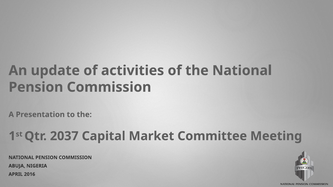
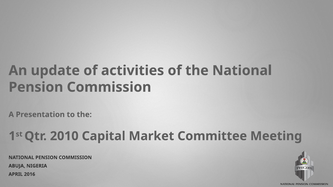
2037: 2037 -> 2010
